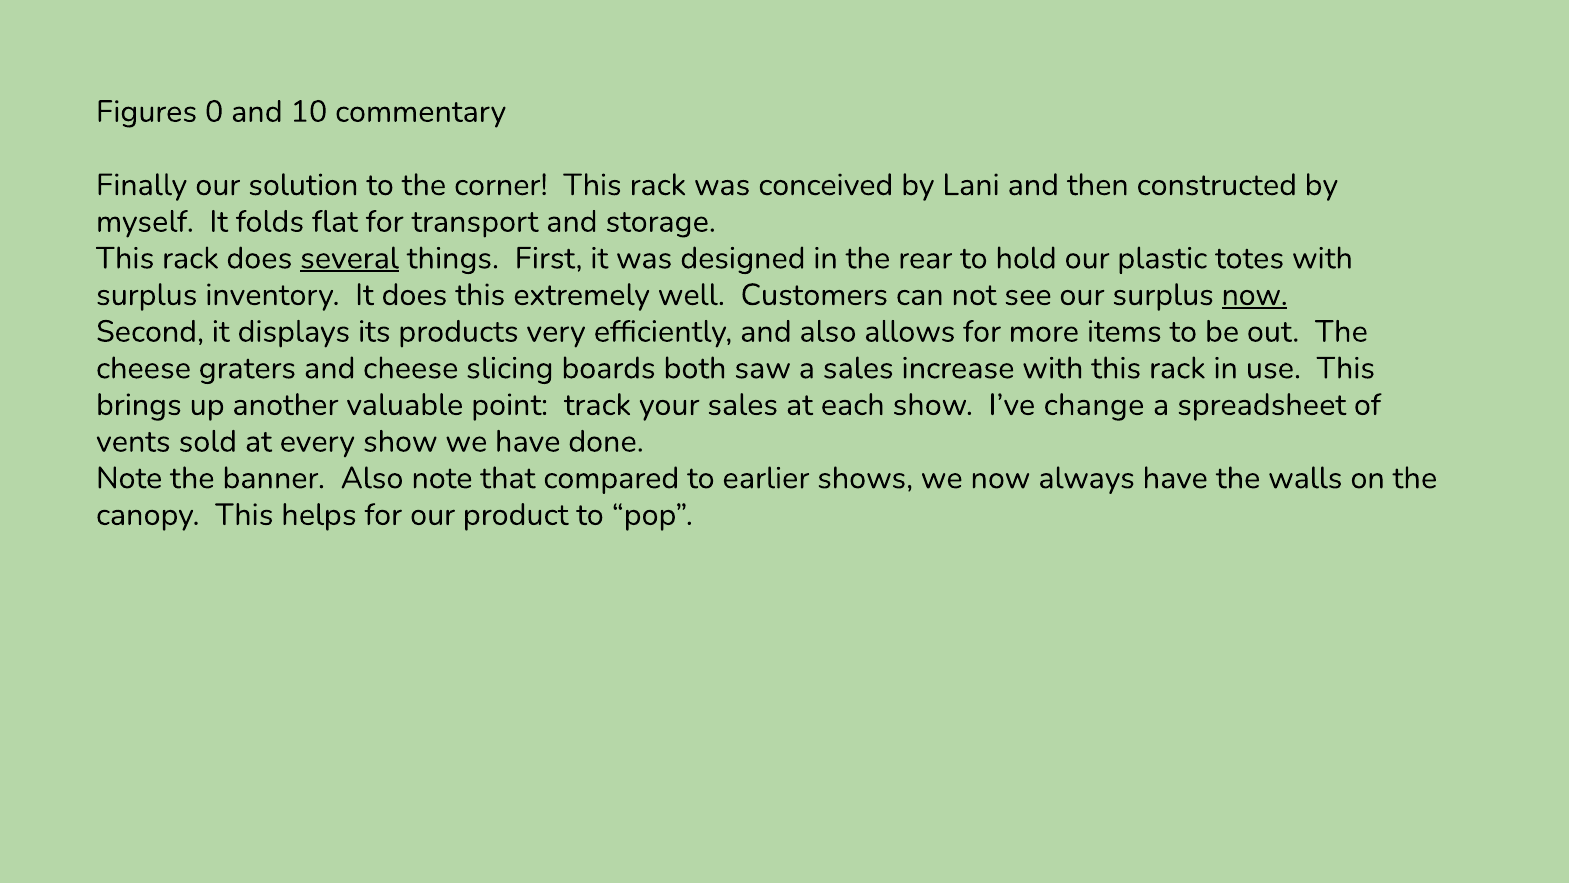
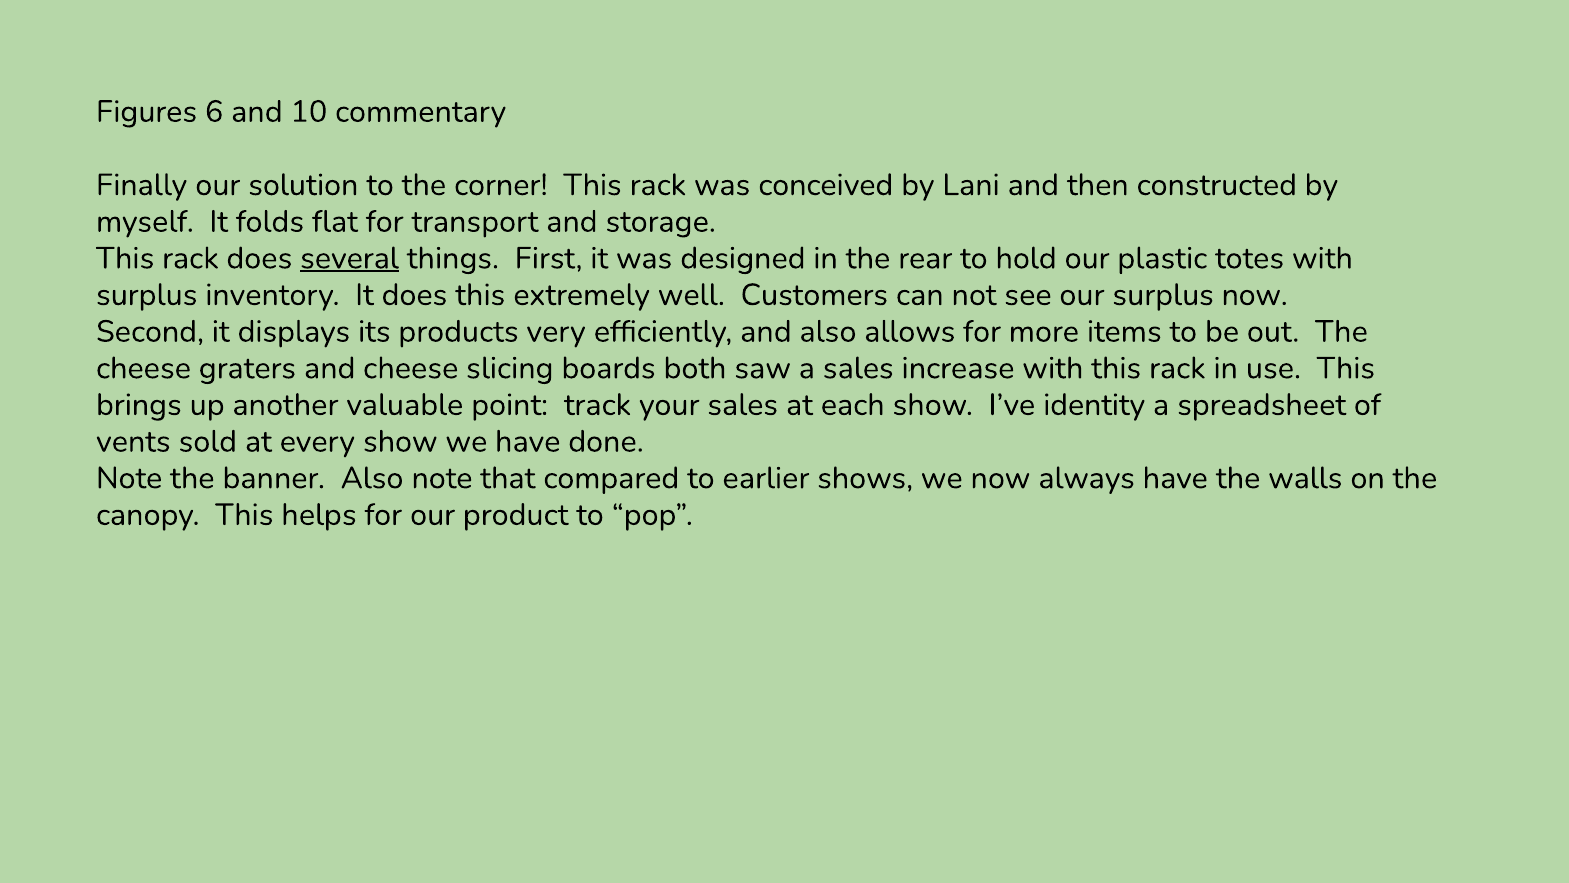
0: 0 -> 6
now at (1255, 295) underline: present -> none
change: change -> identity
